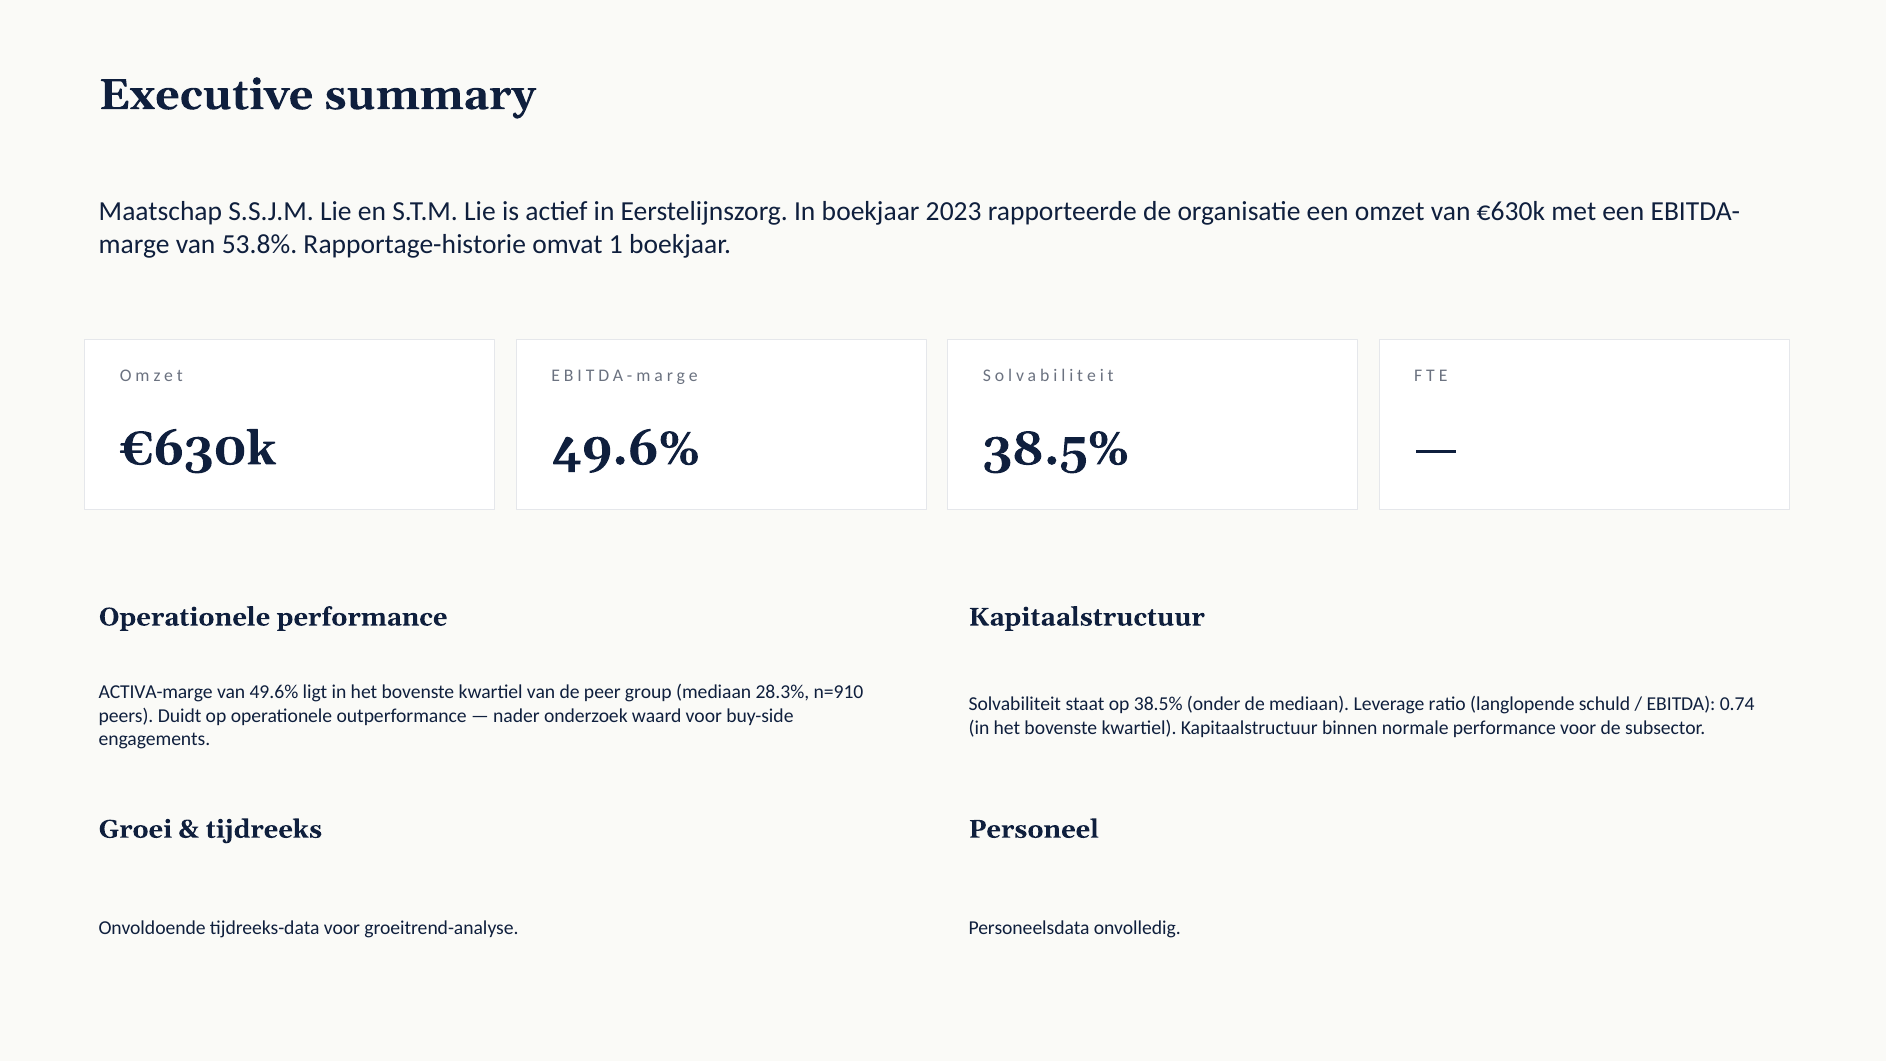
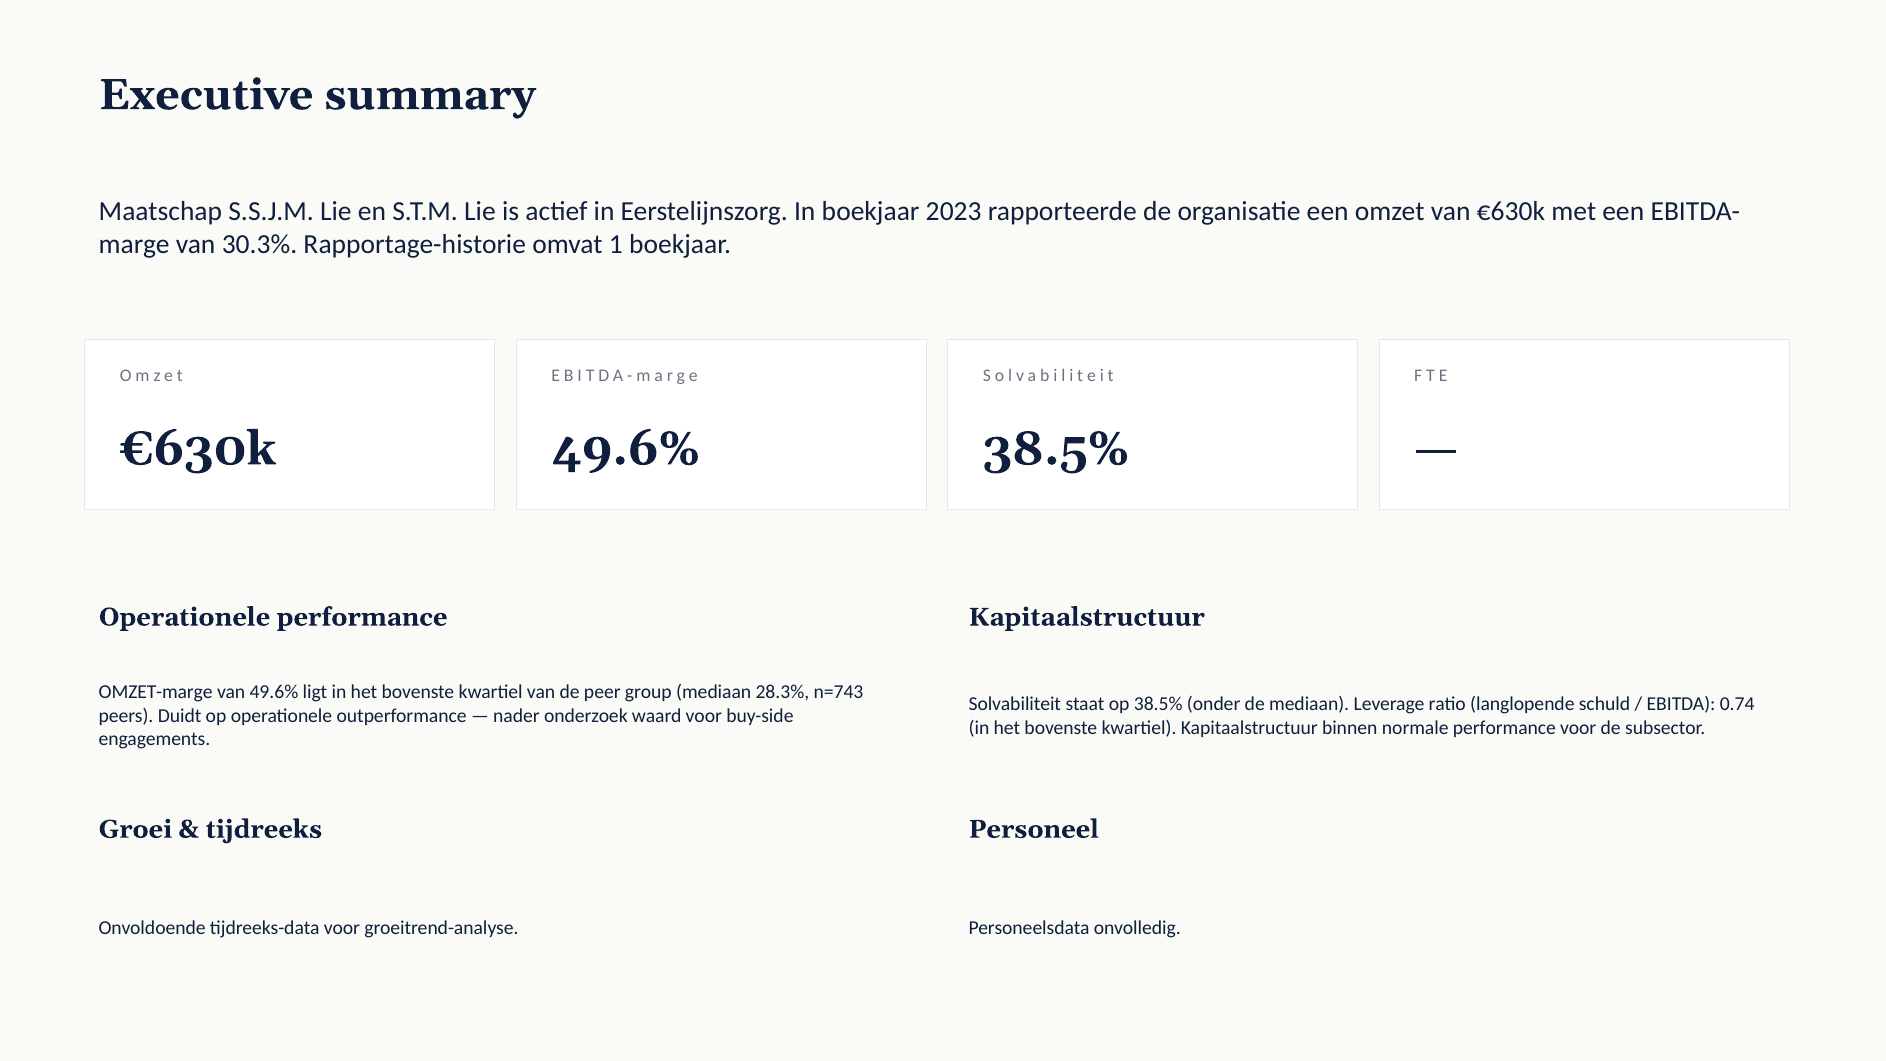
53.8%: 53.8% -> 30.3%
ACTIVA-marge: ACTIVA-marge -> OMZET-marge
n=910: n=910 -> n=743
